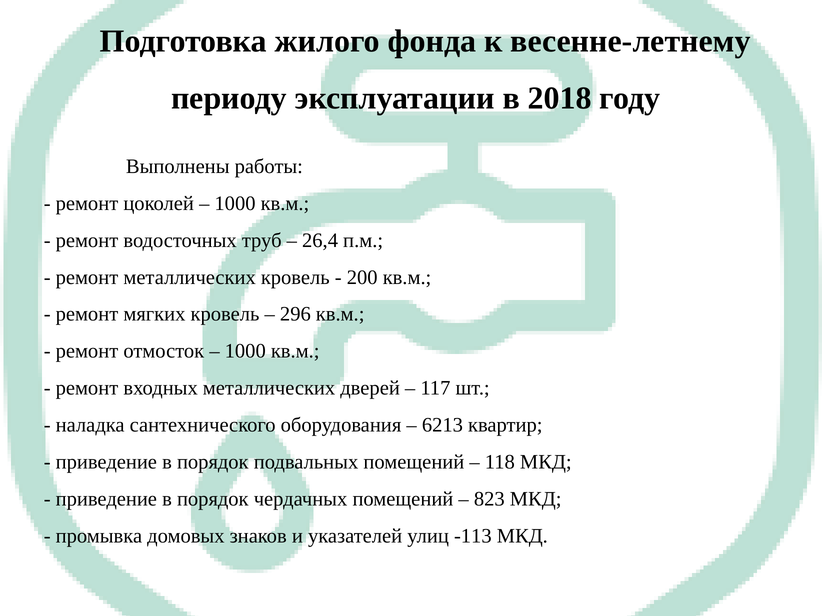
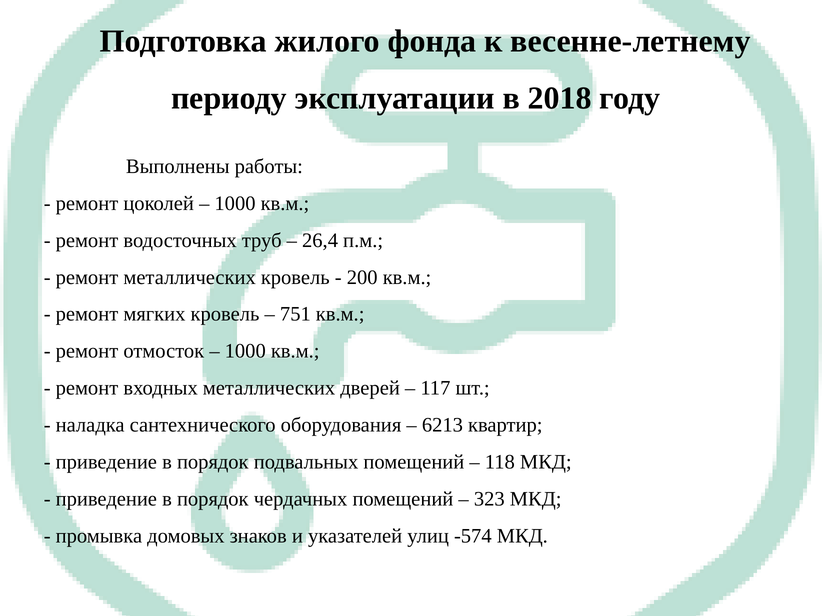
296: 296 -> 751
823: 823 -> 323
-113: -113 -> -574
